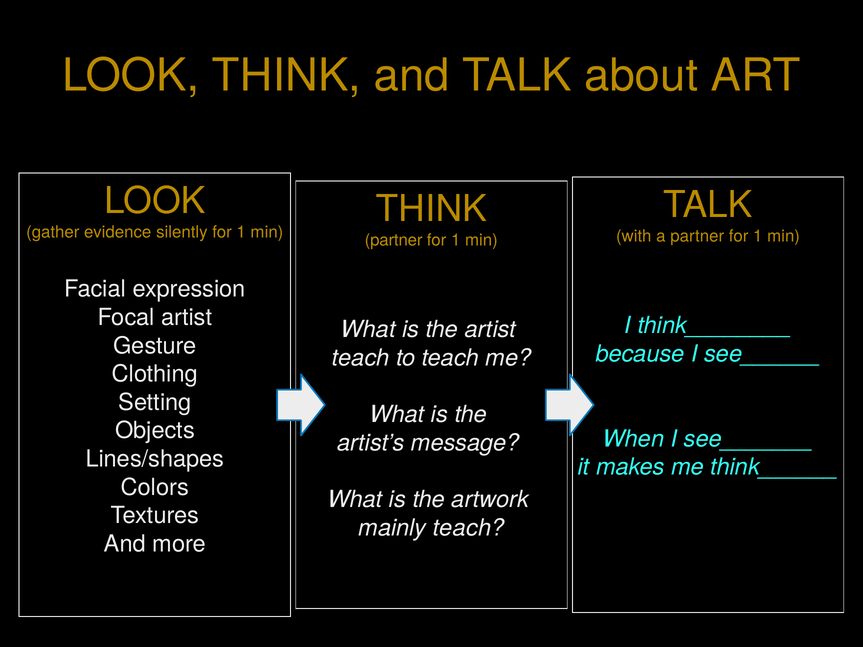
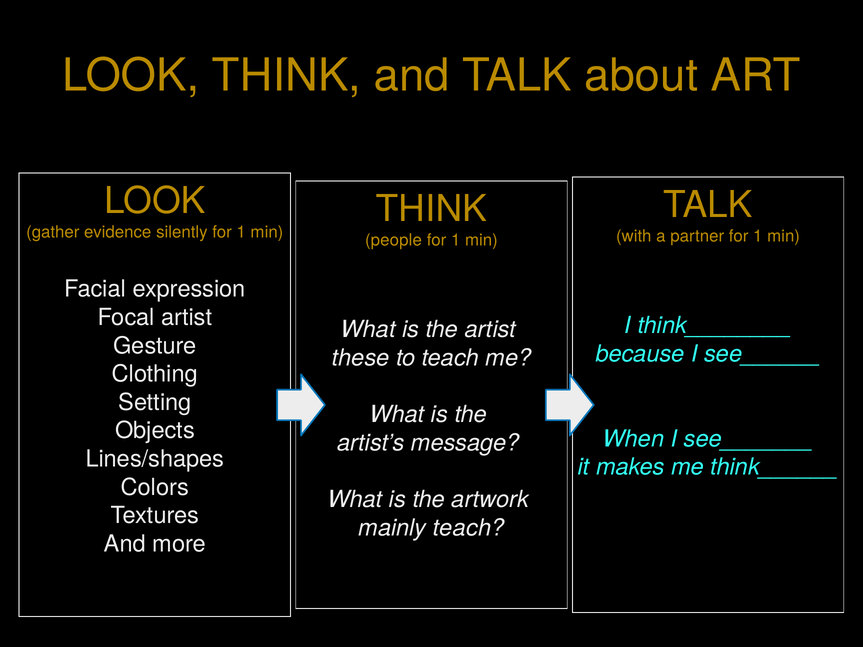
partner at (394, 240): partner -> people
teach at (361, 358): teach -> these
